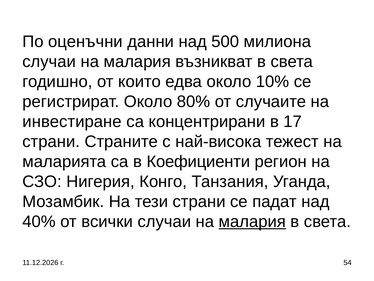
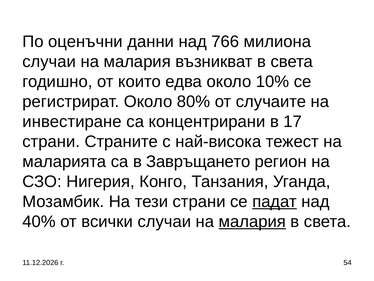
500: 500 -> 766
Коефициенти: Коефициенти -> Завръщането
падат underline: none -> present
